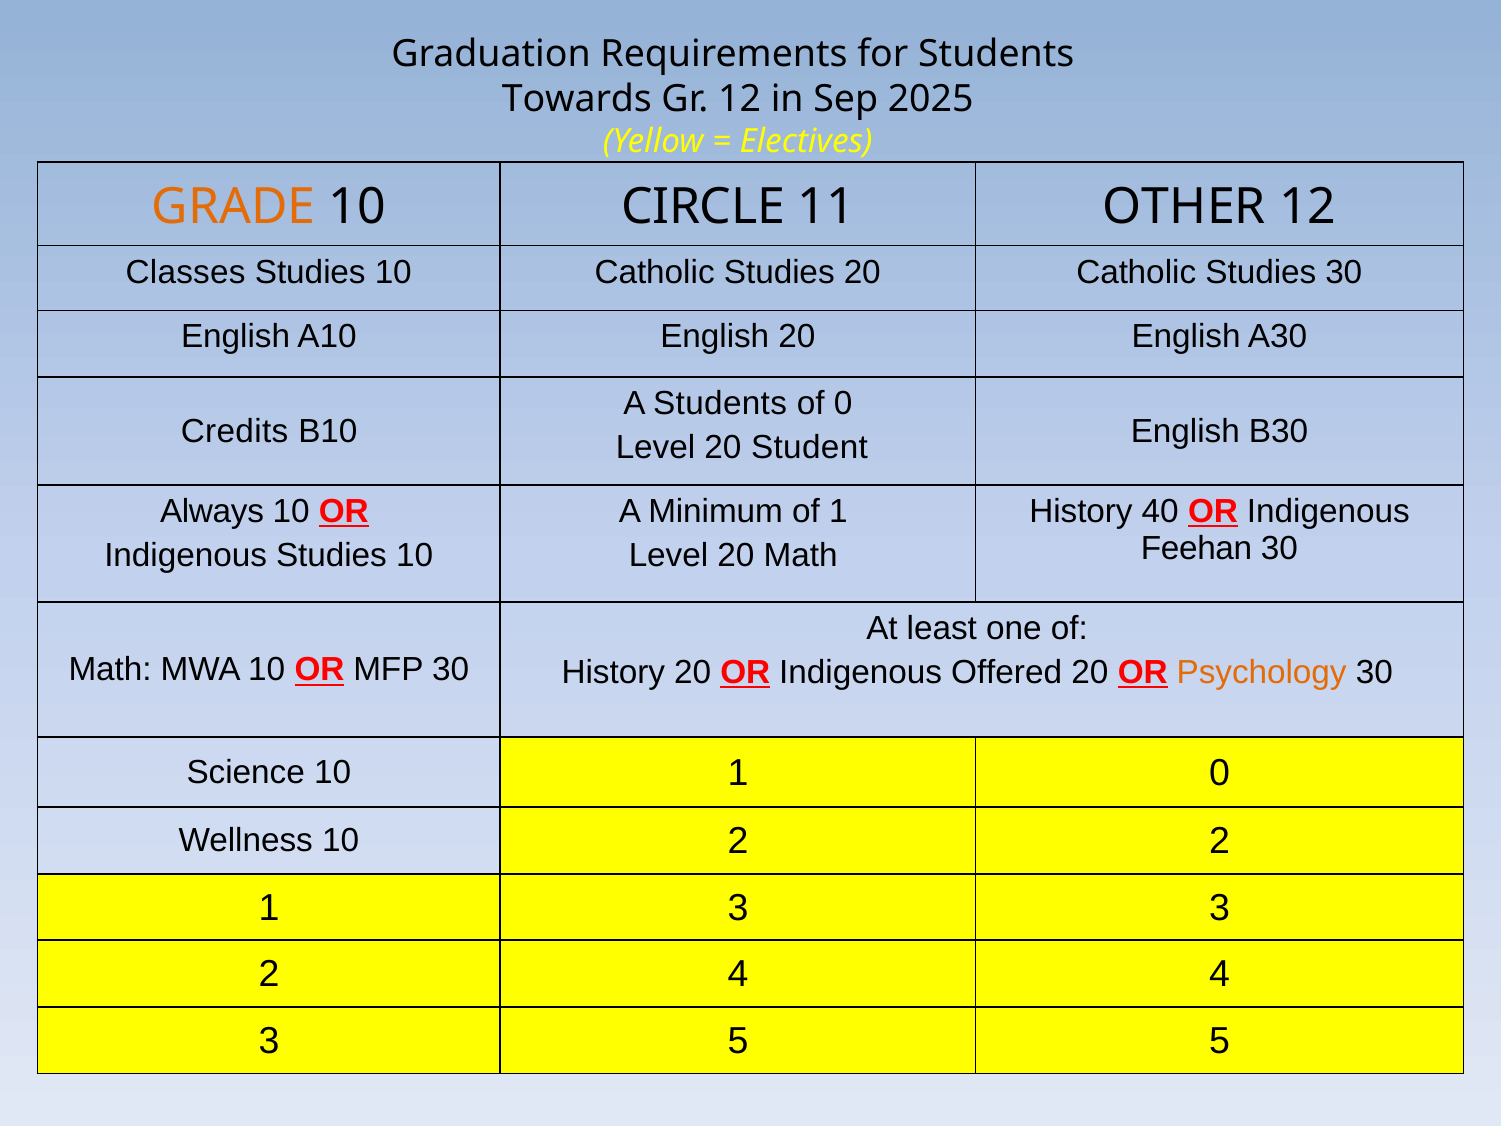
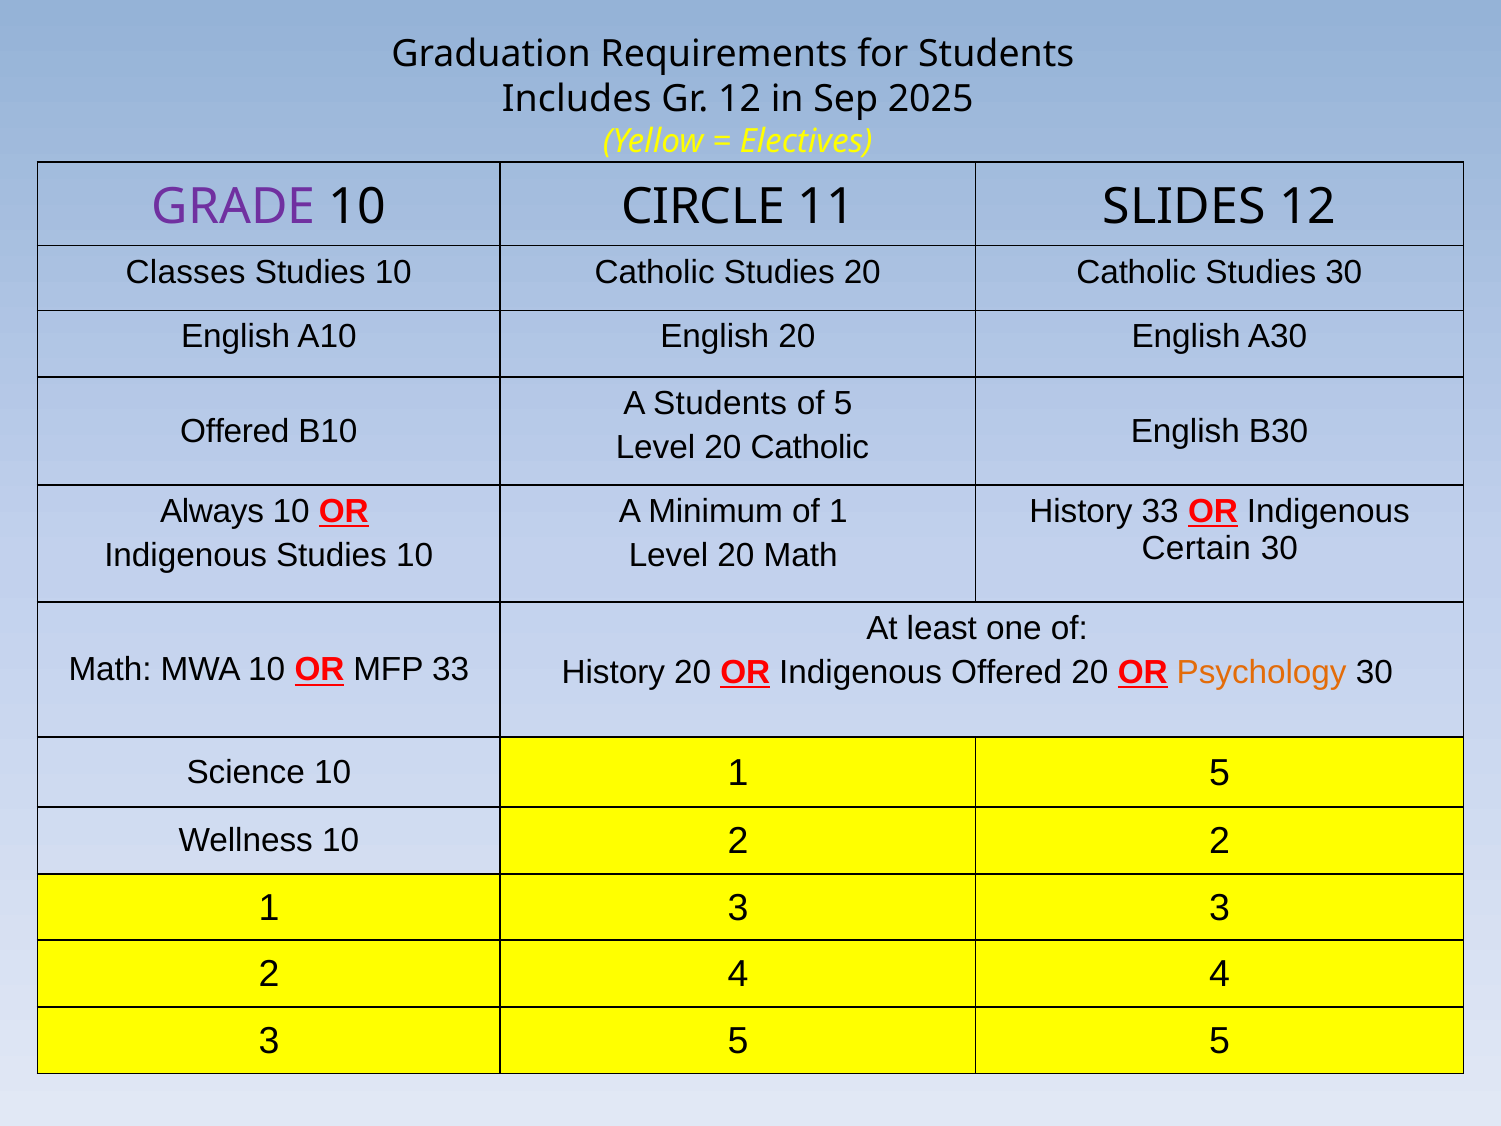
Towards: Towards -> Includes
GRADE colour: orange -> purple
OTHER: OTHER -> SLIDES
of 0: 0 -> 5
Credits at (235, 431): Credits -> Offered
Level 20 Student: Student -> Catholic
History 40: 40 -> 33
Feehan: Feehan -> Certain
MFP 30: 30 -> 33
1 0: 0 -> 5
